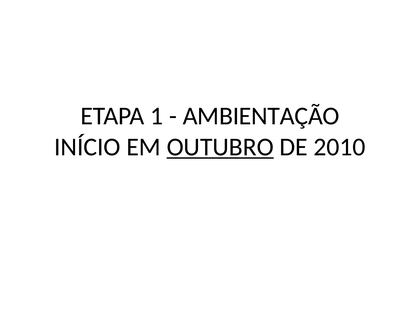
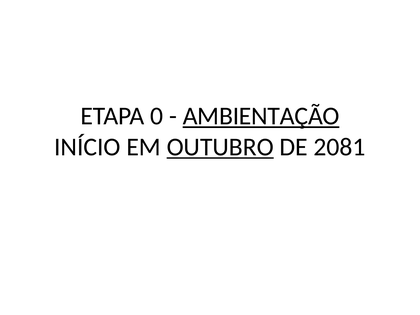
1: 1 -> 0
AMBIENTAÇÃO underline: none -> present
2010: 2010 -> 2081
